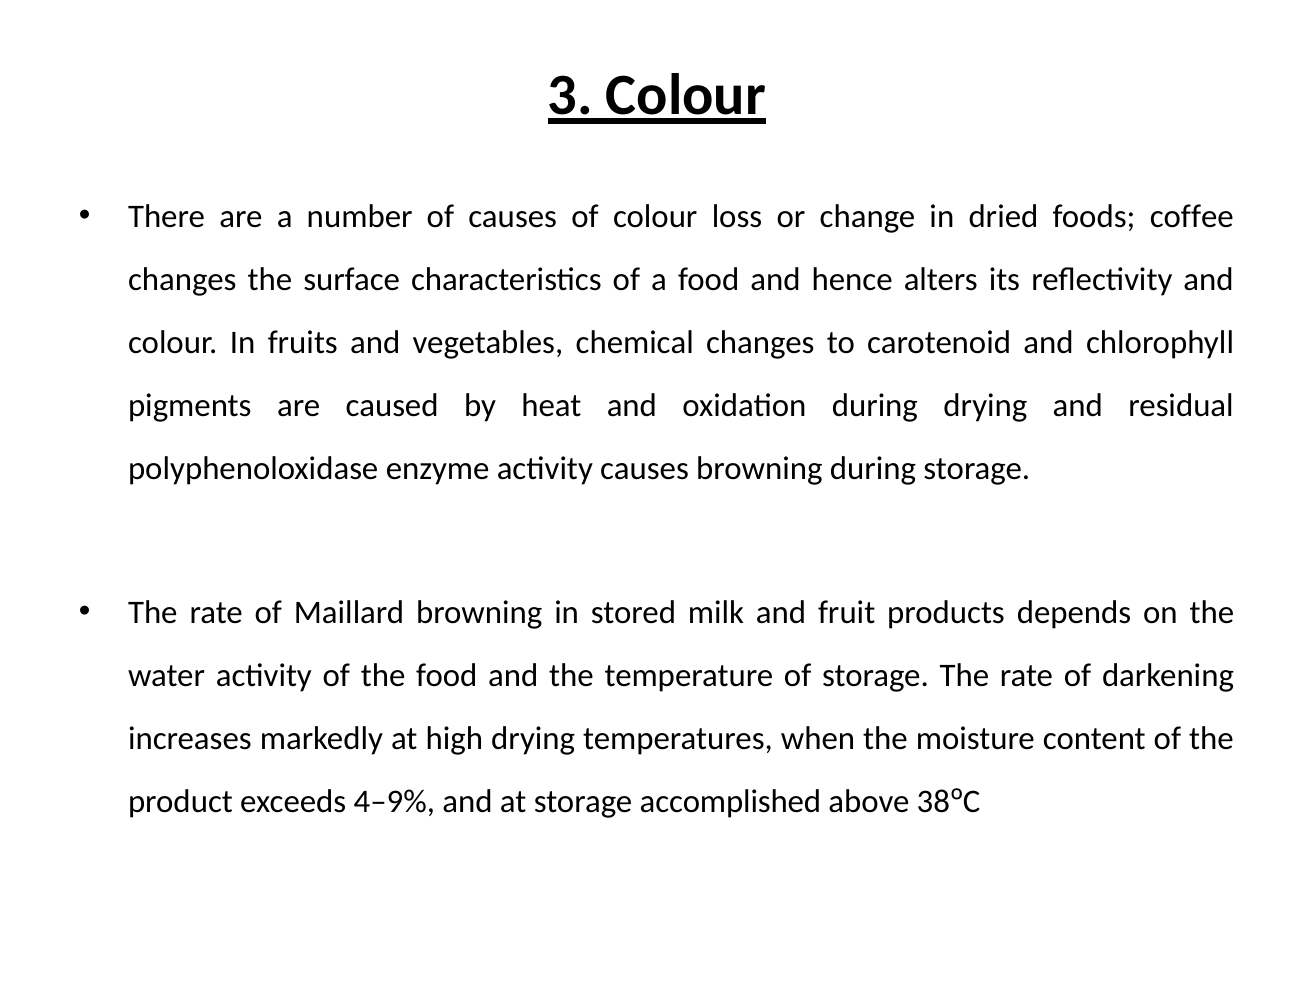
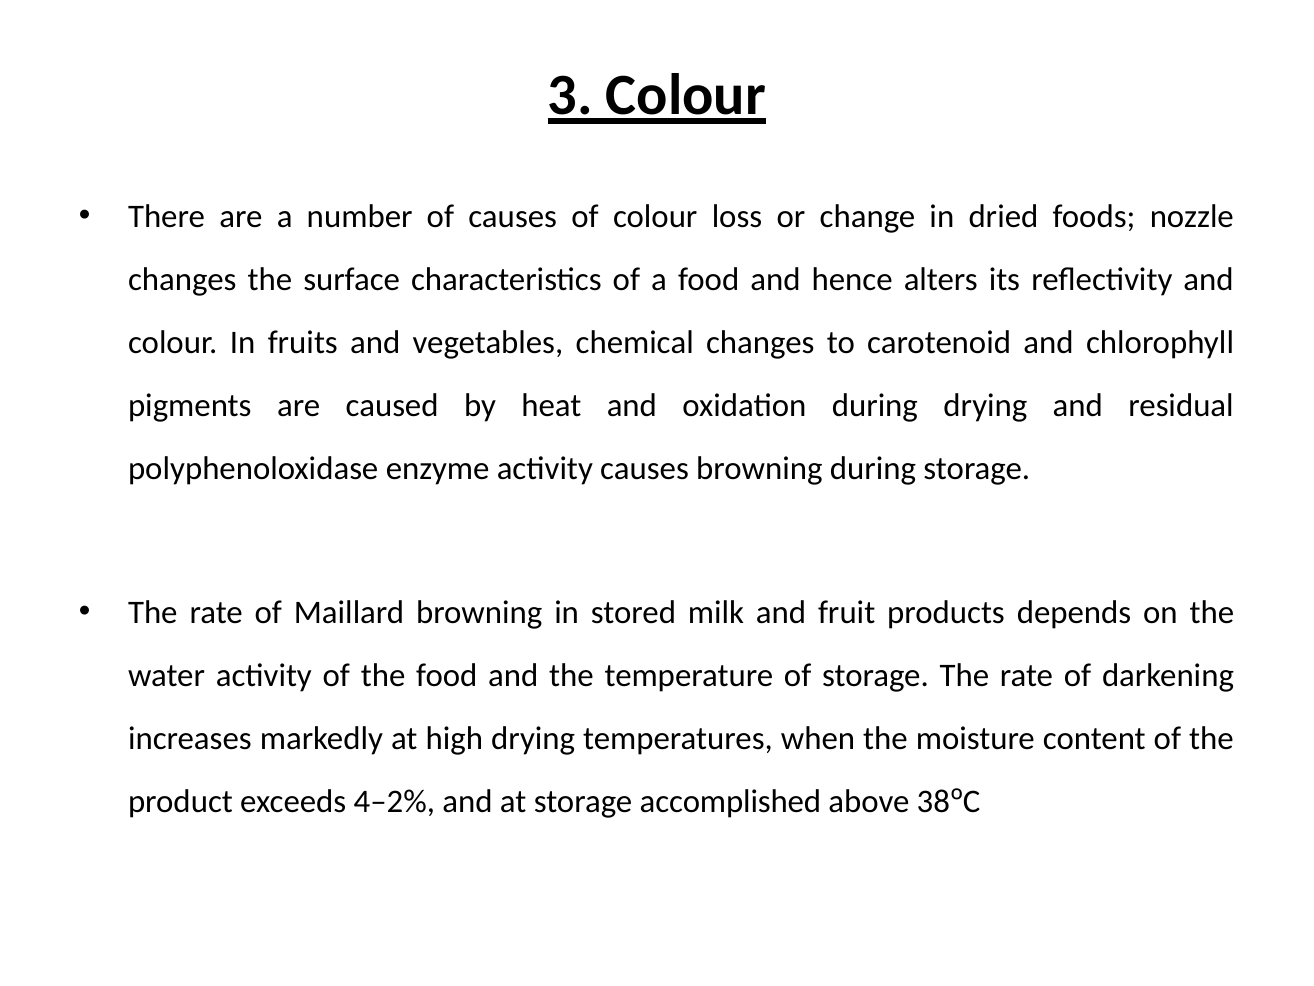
coffee: coffee -> nozzle
4–9%: 4–9% -> 4–2%
